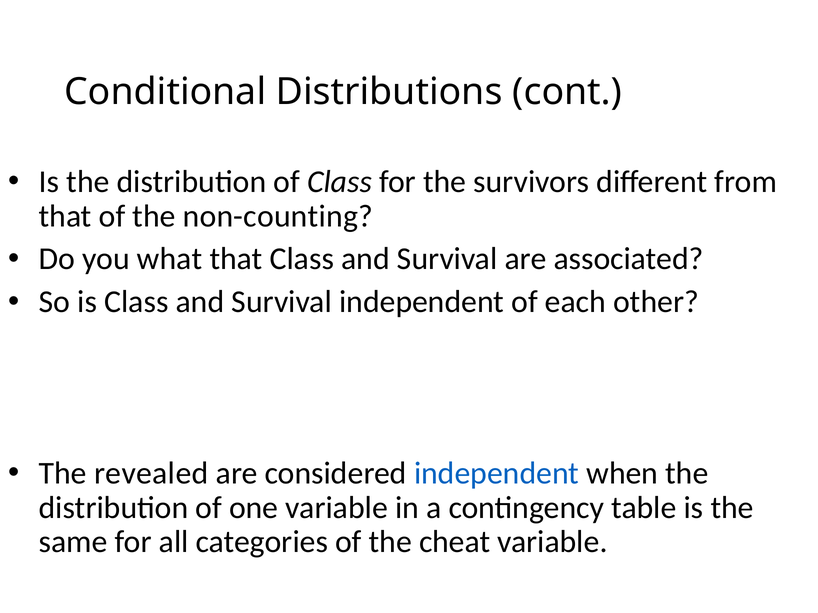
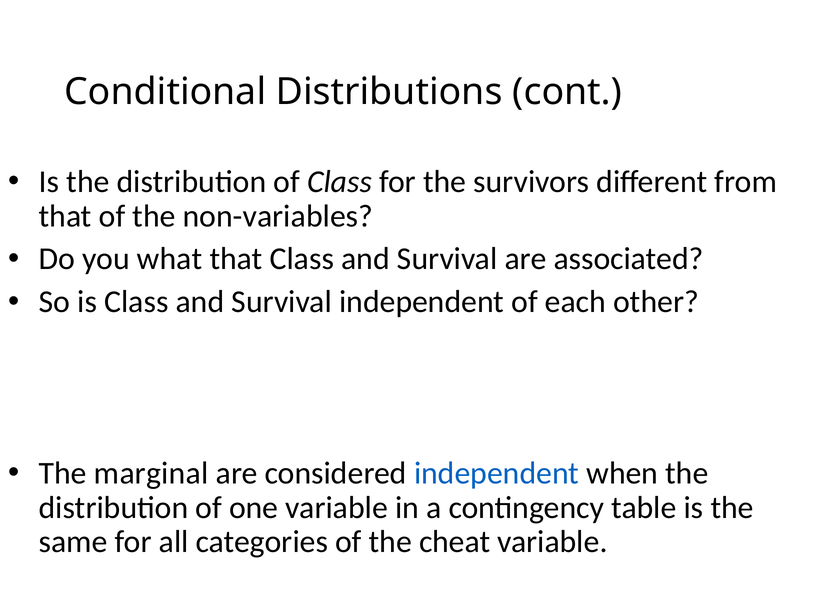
non-counting: non-counting -> non-variables
revealed: revealed -> marginal
